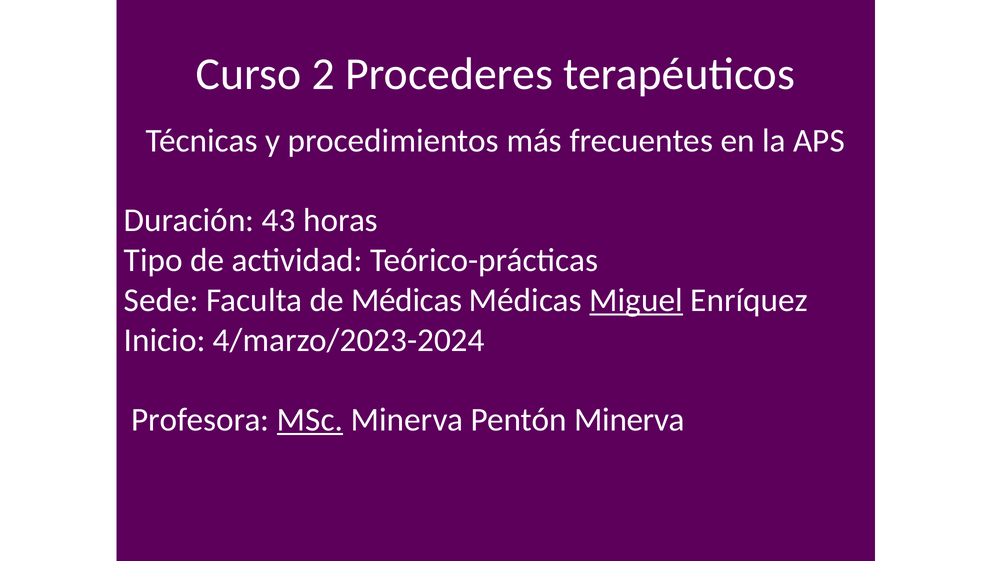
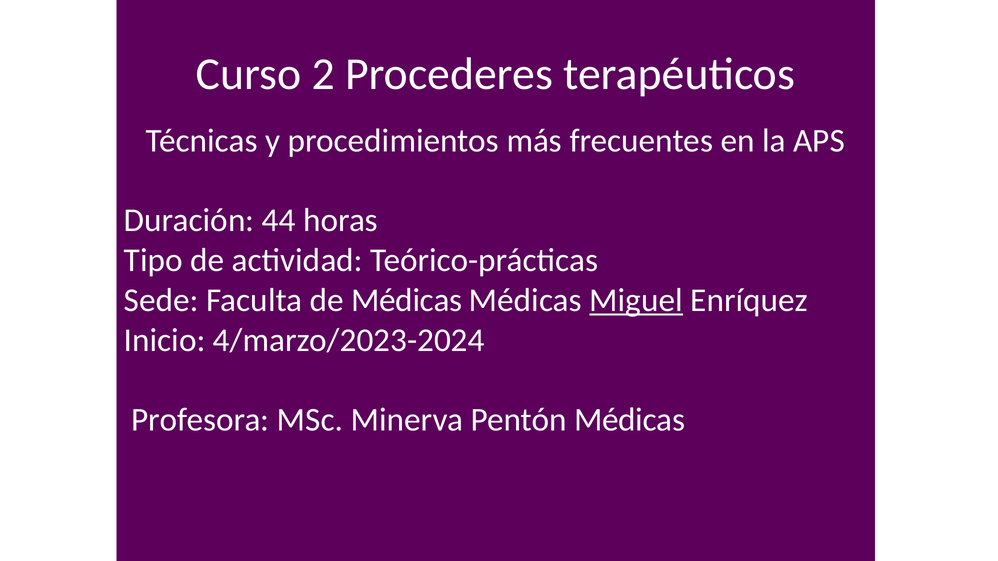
43: 43 -> 44
MSc underline: present -> none
Pentón Minerva: Minerva -> Médicas
